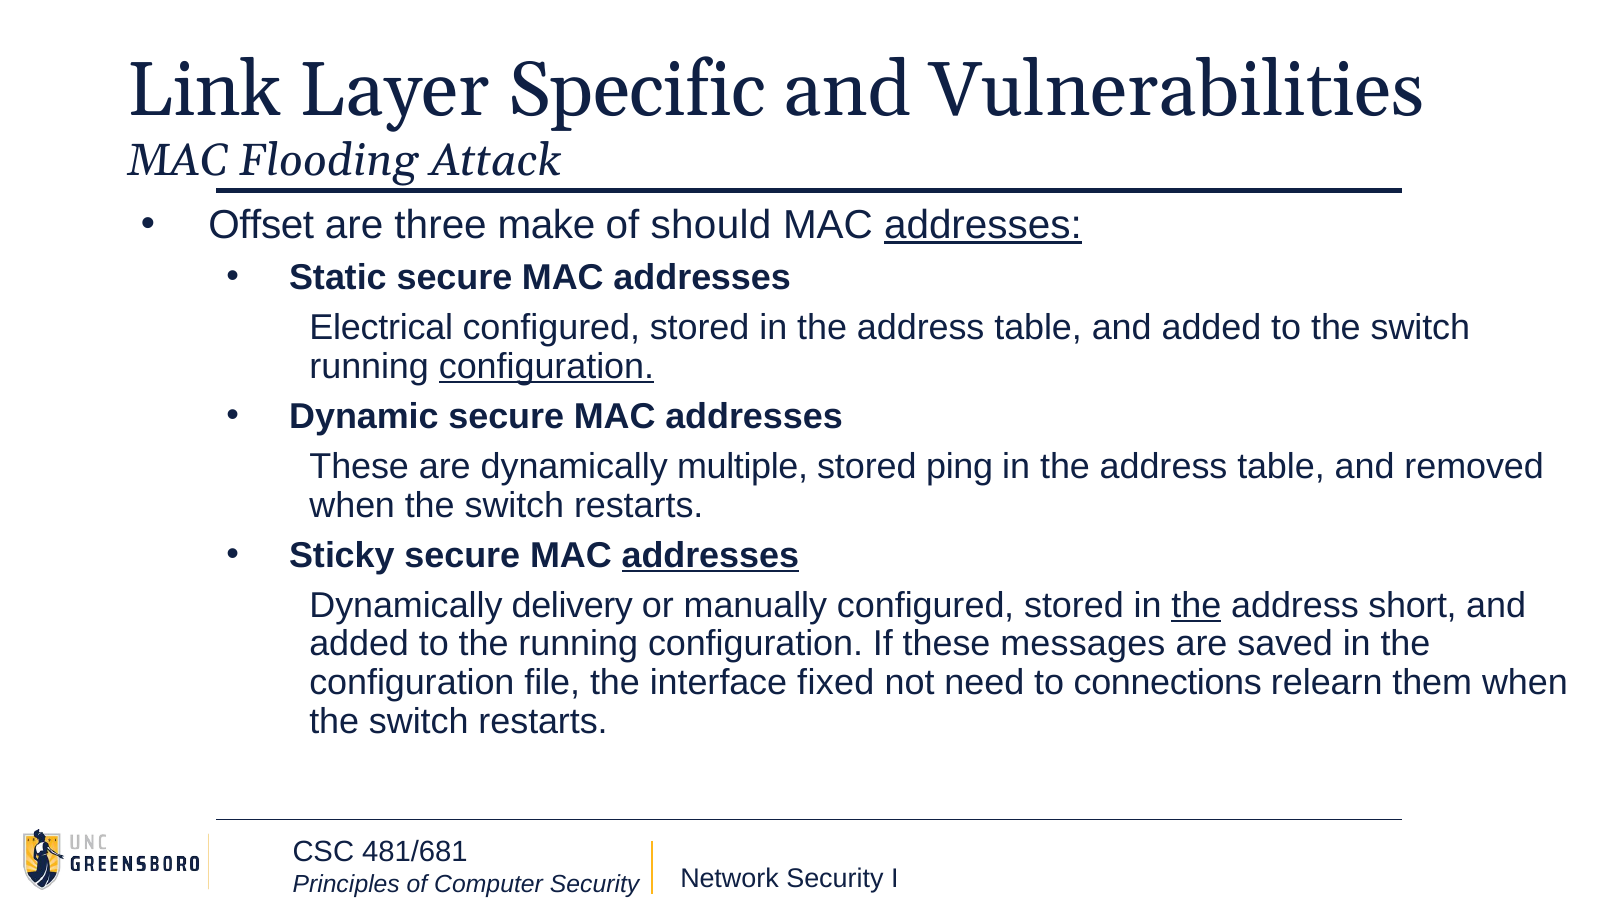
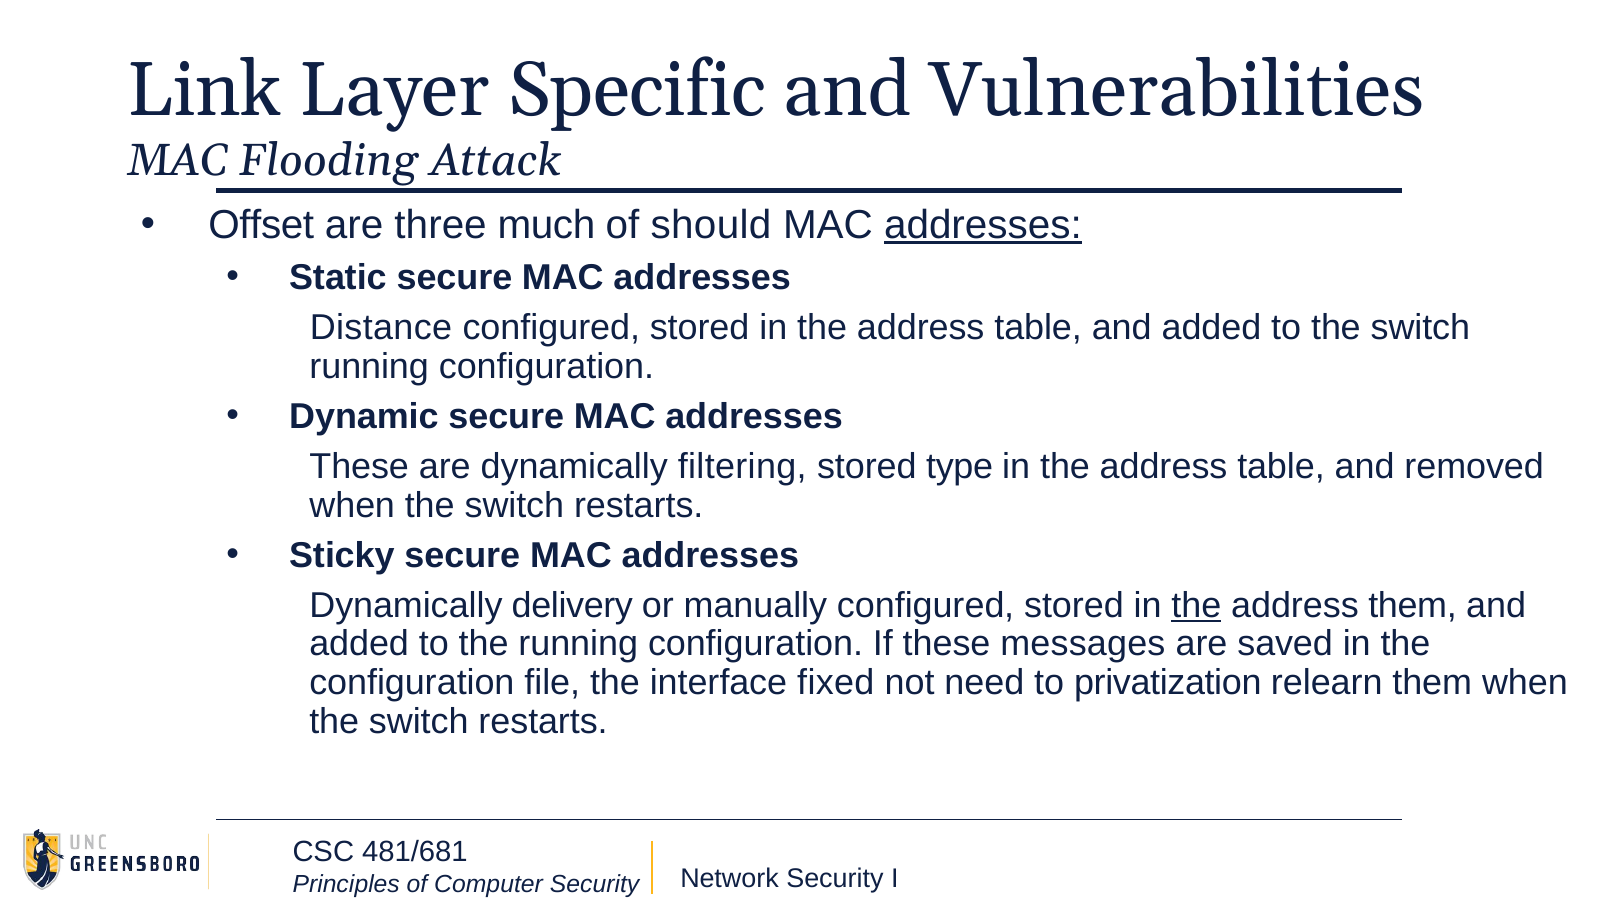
make: make -> much
Electrical: Electrical -> Distance
configuration at (546, 366) underline: present -> none
multiple: multiple -> filtering
ping: ping -> type
addresses at (710, 555) underline: present -> none
address short: short -> them
connections: connections -> privatization
